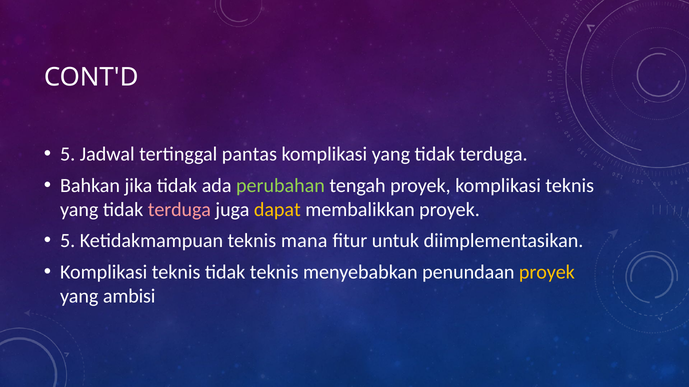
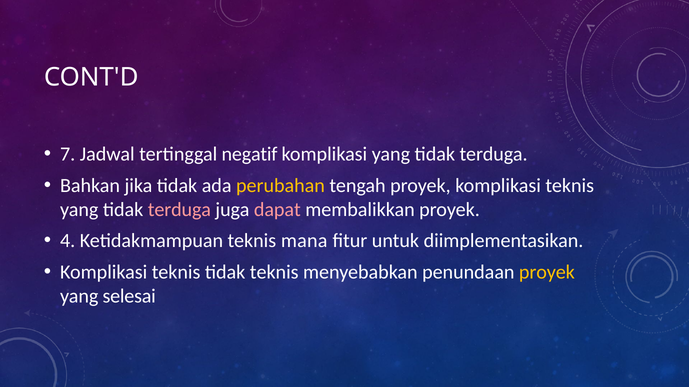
5 at (68, 154): 5 -> 7
pantas: pantas -> negatif
perubahan colour: light green -> yellow
dapat colour: yellow -> pink
5 at (68, 241): 5 -> 4
ambisi: ambisi -> selesai
